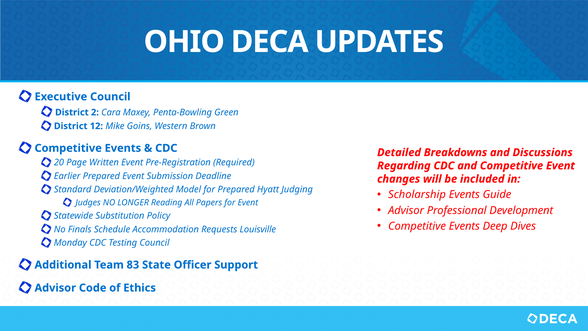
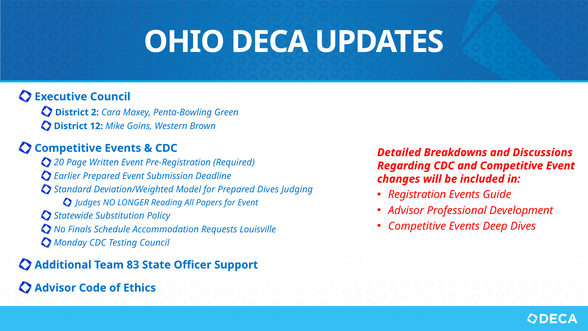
Prepared Hyatt: Hyatt -> Dives
Scholarship: Scholarship -> Registration
